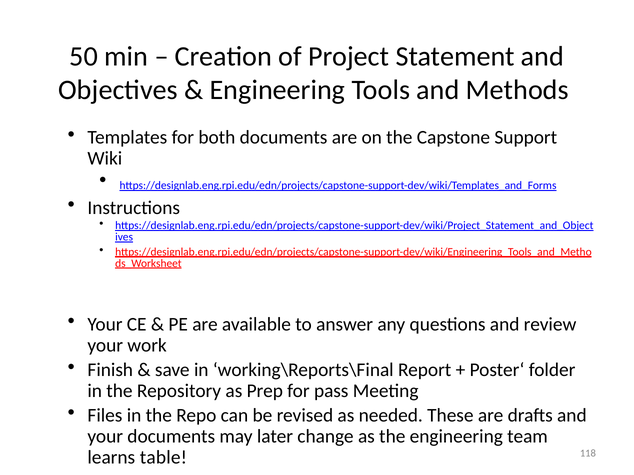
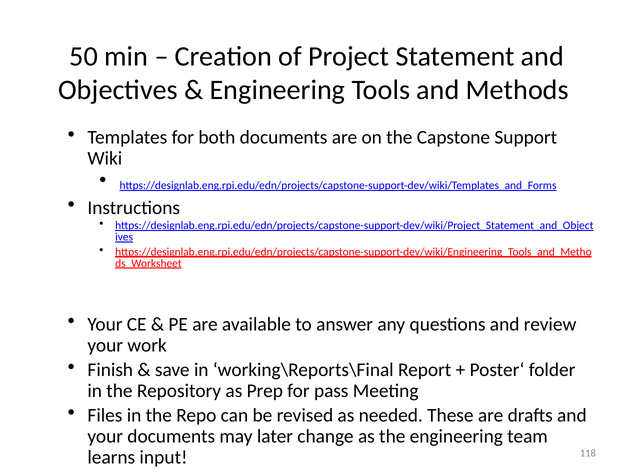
table: table -> input
